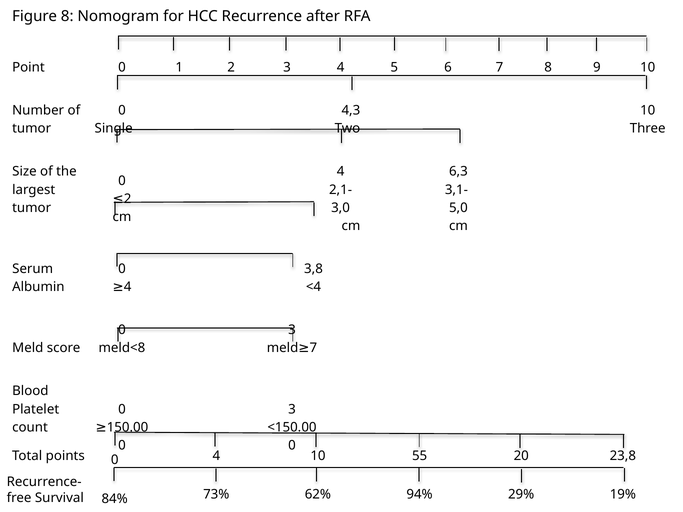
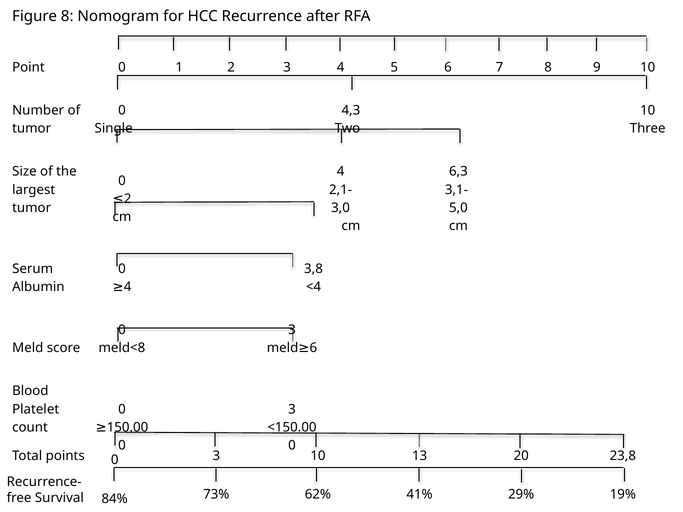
meld 7: 7 -> 6
4 at (216, 456): 4 -> 3
55: 55 -> 13
94%: 94% -> 41%
